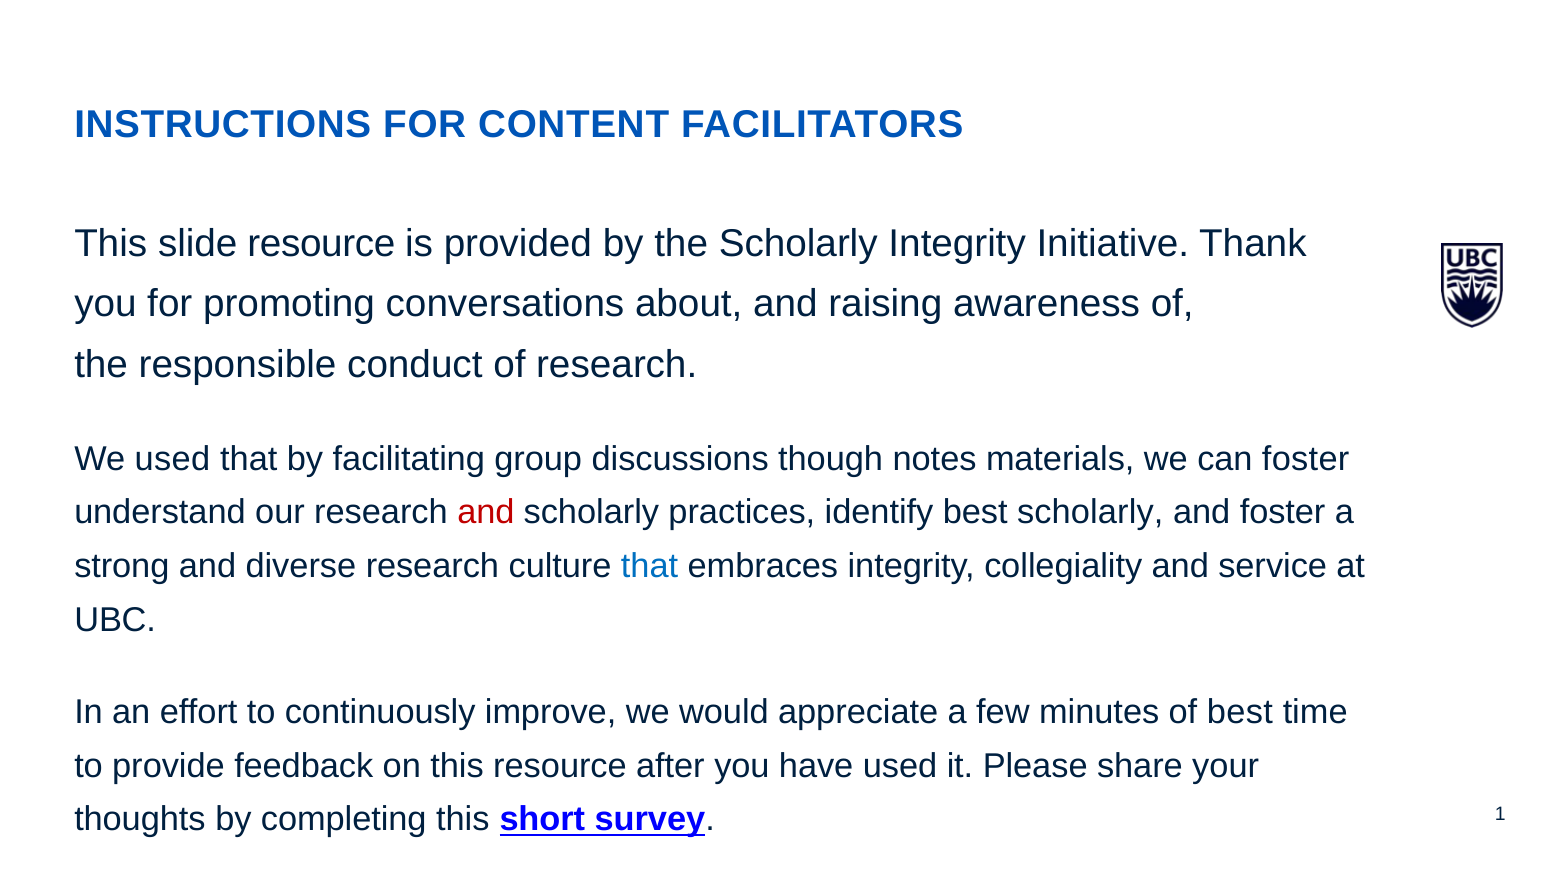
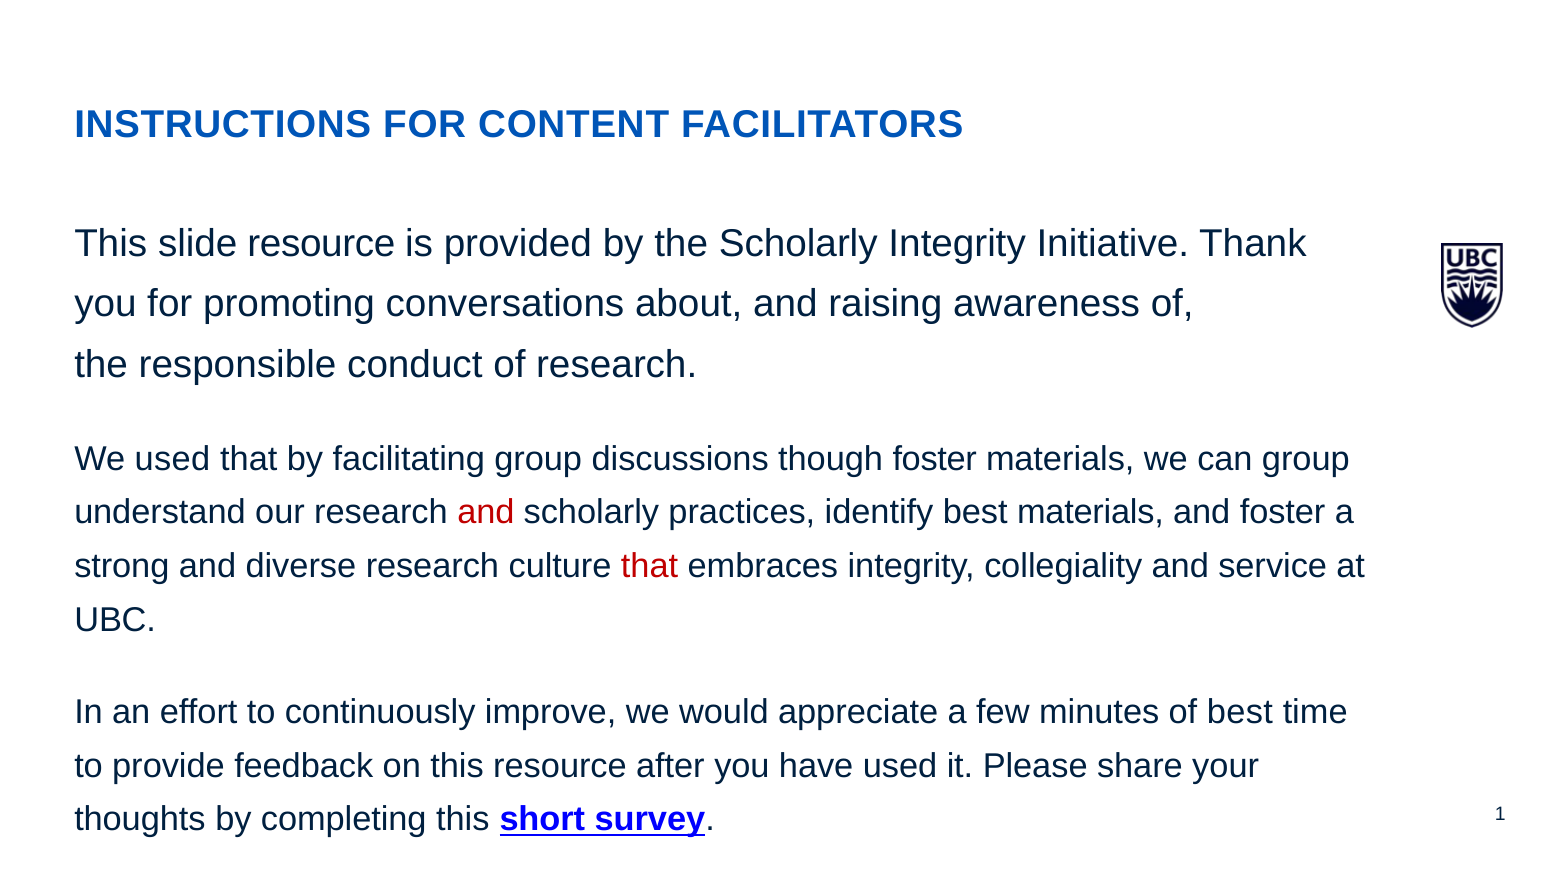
though notes: notes -> foster
can foster: foster -> group
best scholarly: scholarly -> materials
that at (650, 566) colour: blue -> red
